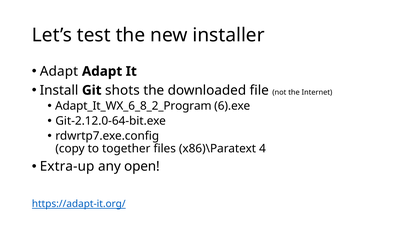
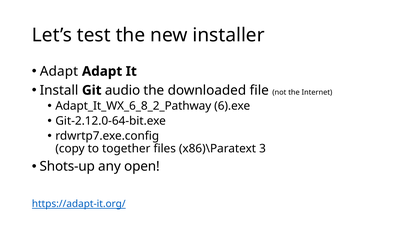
shots: shots -> audio
Adapt_It_WX_6_8_2_Program: Adapt_It_WX_6_8_2_Program -> Adapt_It_WX_6_8_2_Pathway
4: 4 -> 3
Extra-up: Extra-up -> Shots-up
